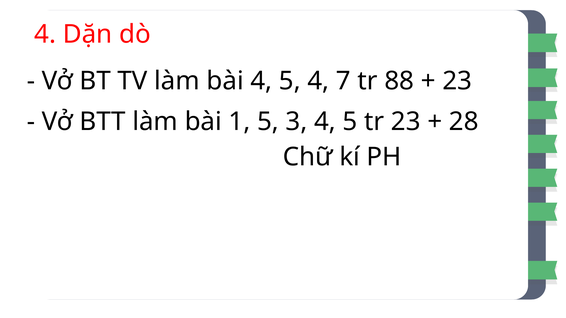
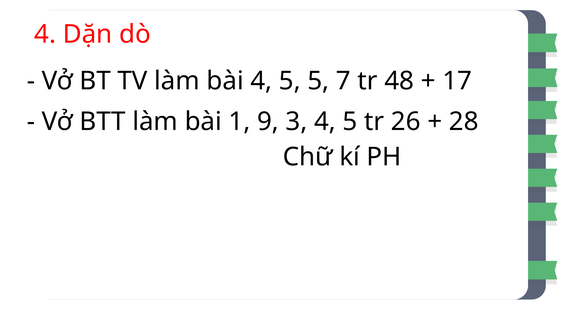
5 4: 4 -> 5
88: 88 -> 48
23 at (457, 81): 23 -> 17
1 5: 5 -> 9
tr 23: 23 -> 26
